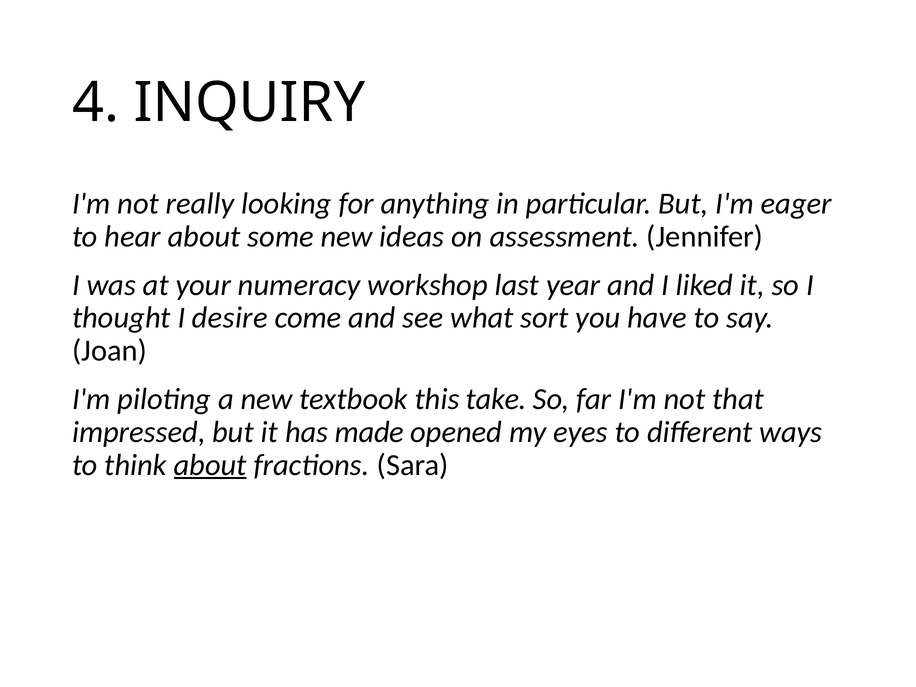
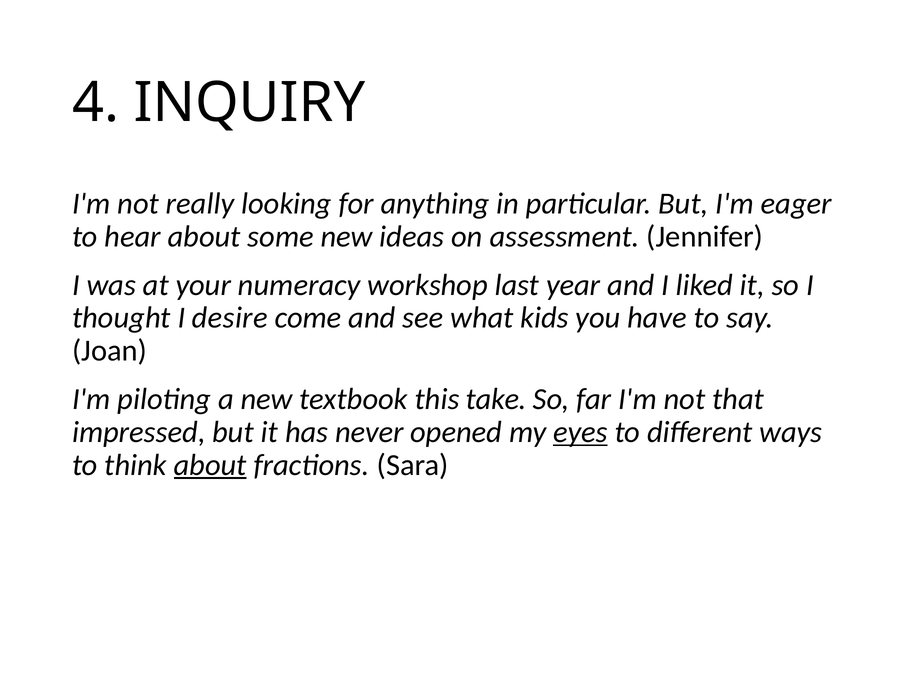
sort: sort -> kids
made: made -> never
eyes underline: none -> present
